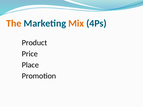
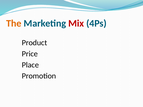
Mix colour: orange -> red
